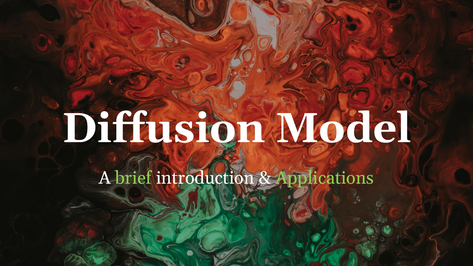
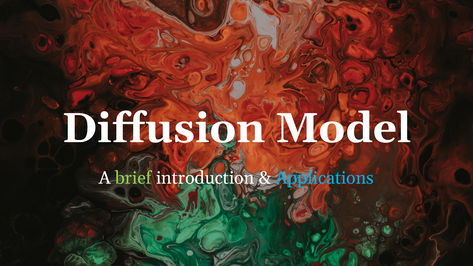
Applications colour: light green -> light blue
